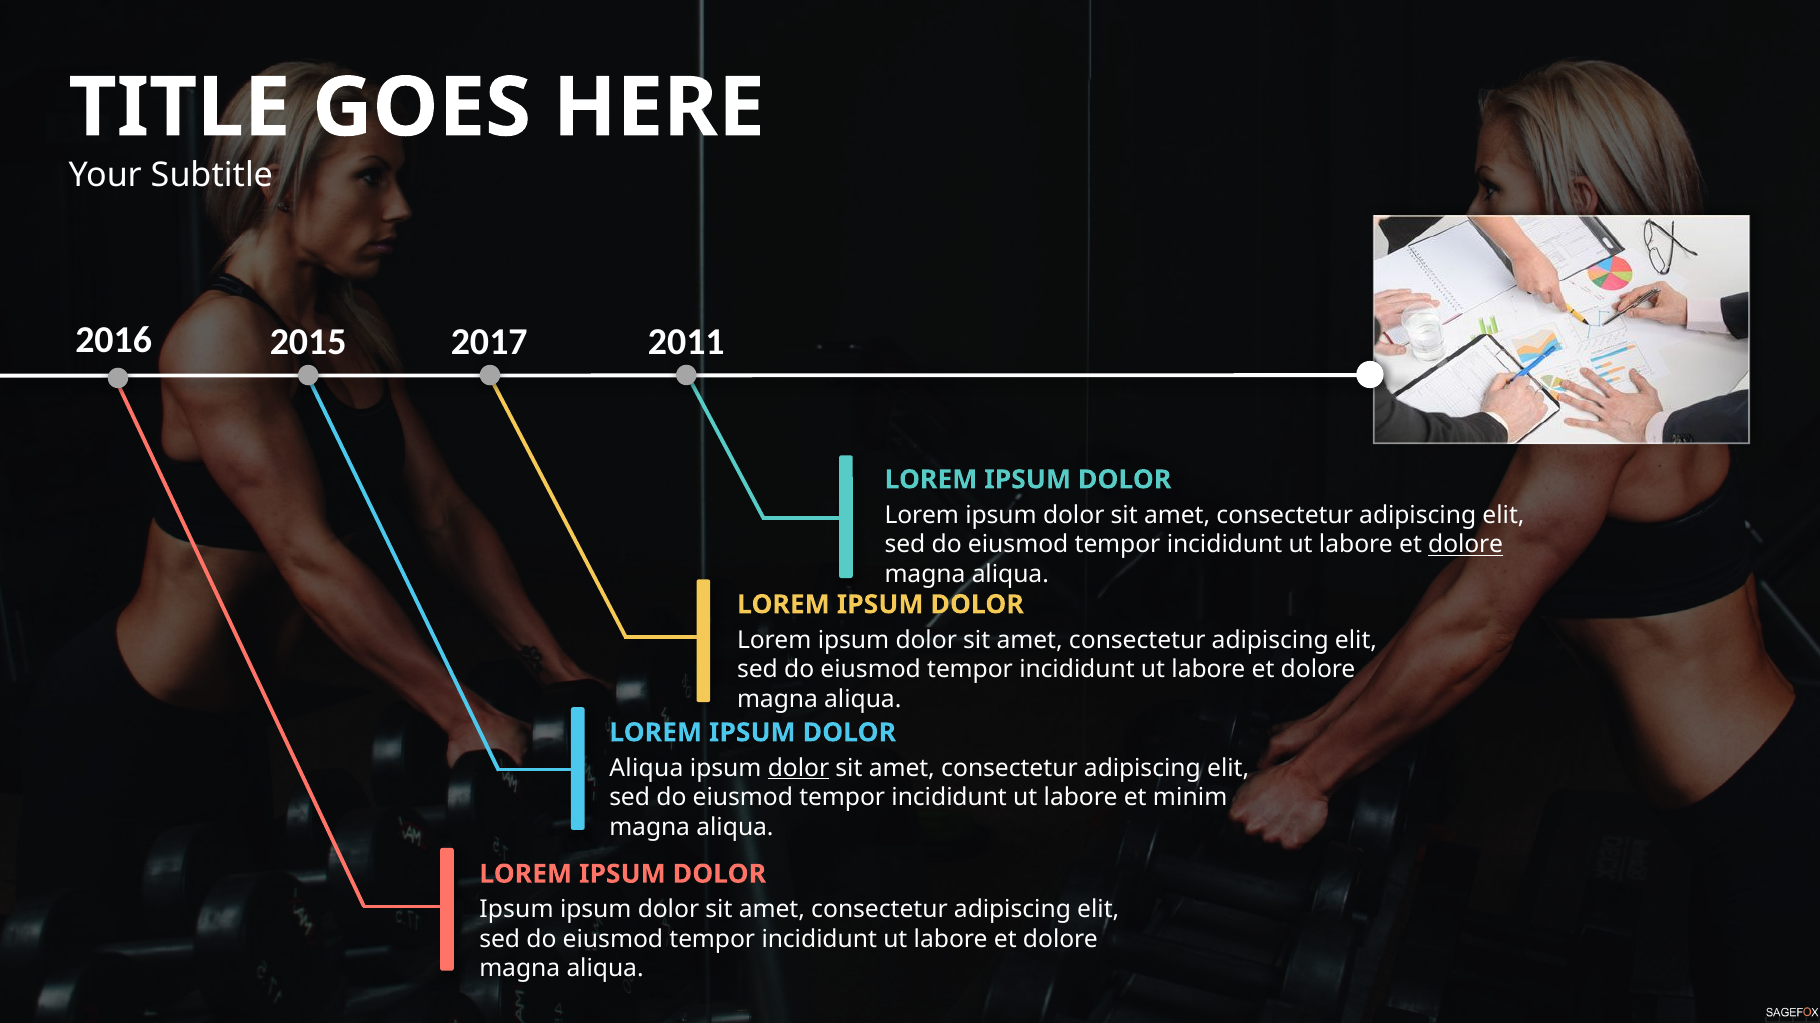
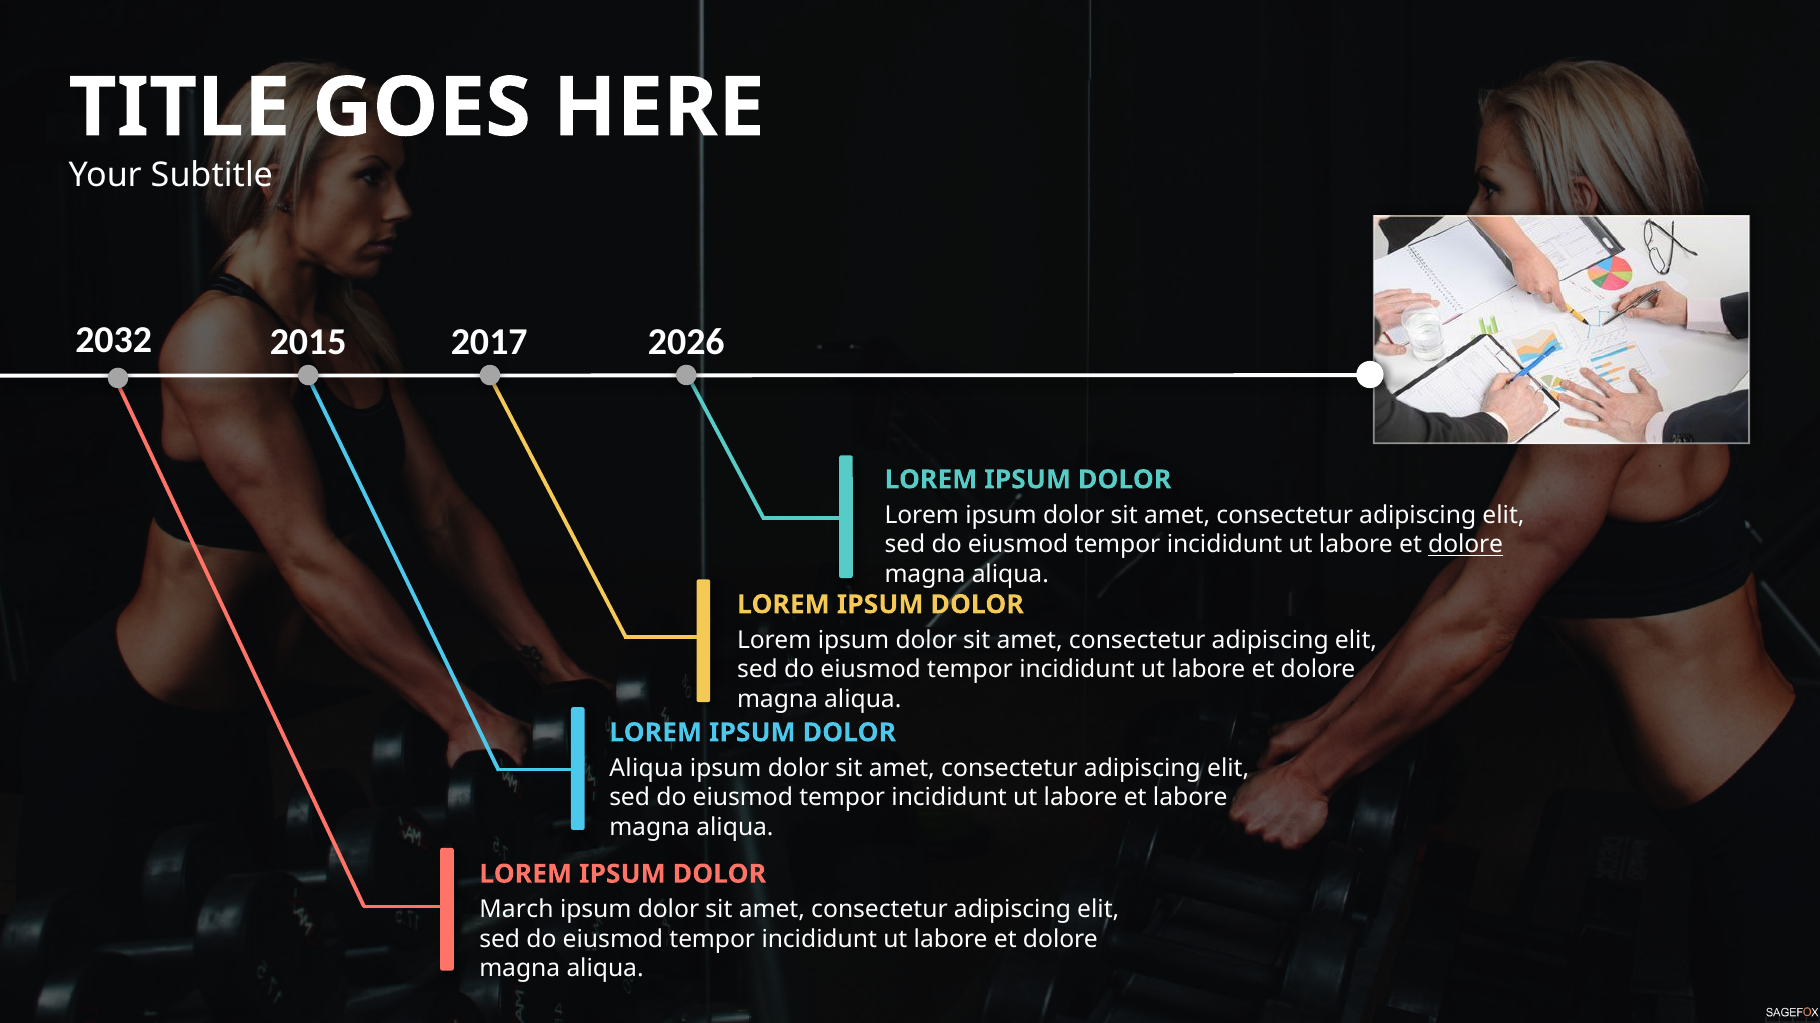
2016: 2016 -> 2032
2011: 2011 -> 2026
dolor at (798, 769) underline: present -> none
et minim: minim -> labore
Ipsum at (517, 910): Ipsum -> March
